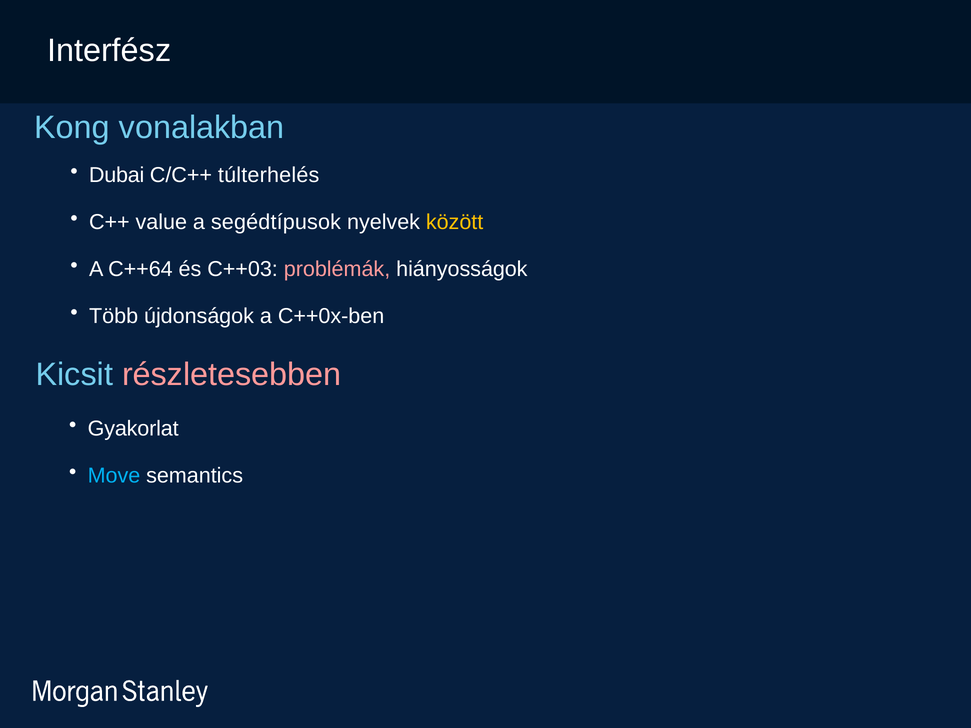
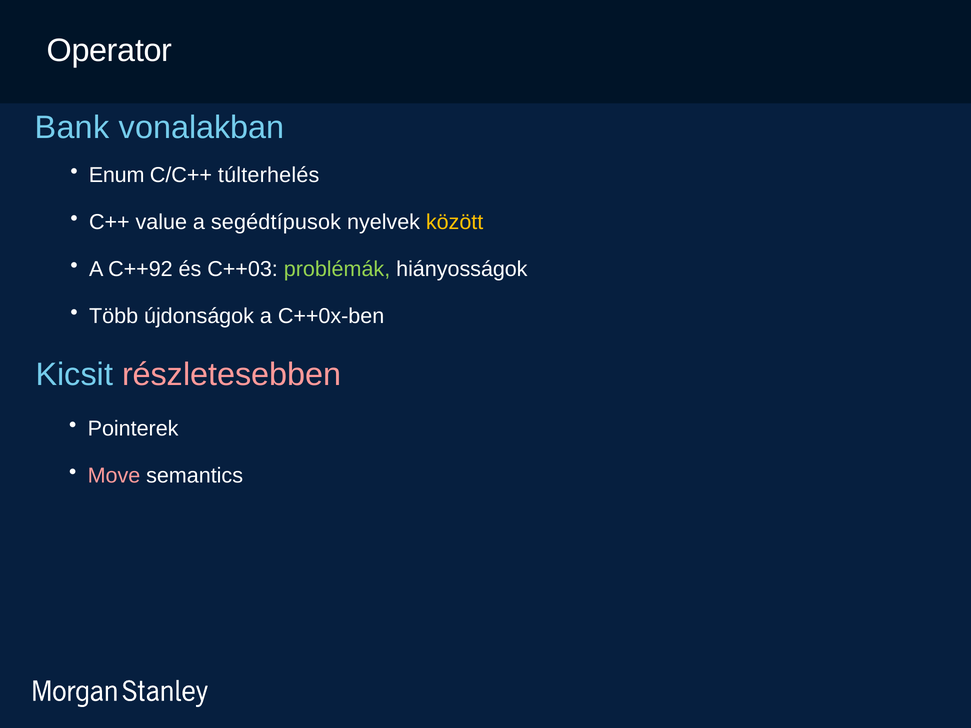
Interfész: Interfész -> Operator
Kong: Kong -> Bank
Dubai: Dubai -> Enum
C++64: C++64 -> C++92
problémák colour: pink -> light green
Gyakorlat: Gyakorlat -> Pointerek
Move colour: light blue -> pink
